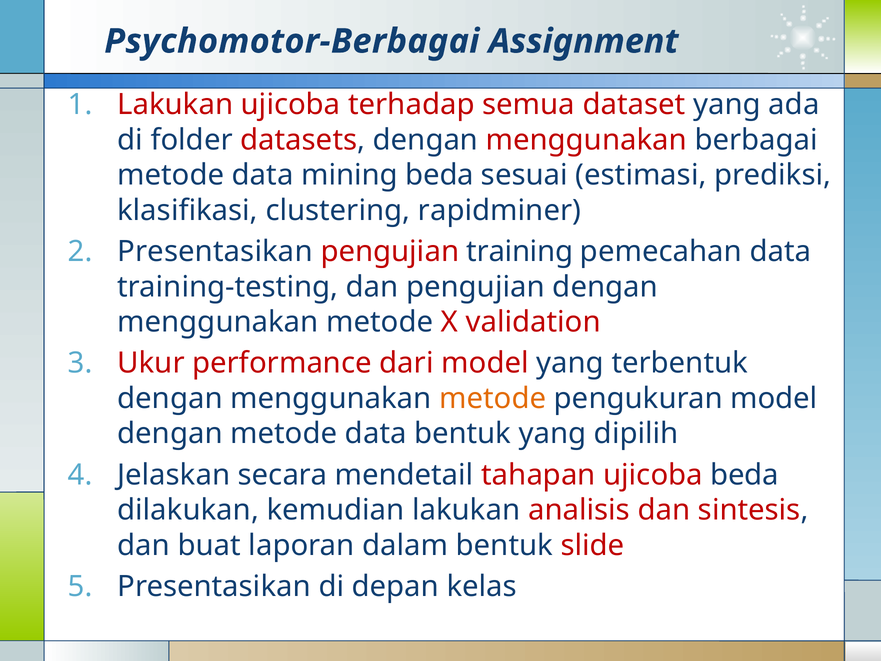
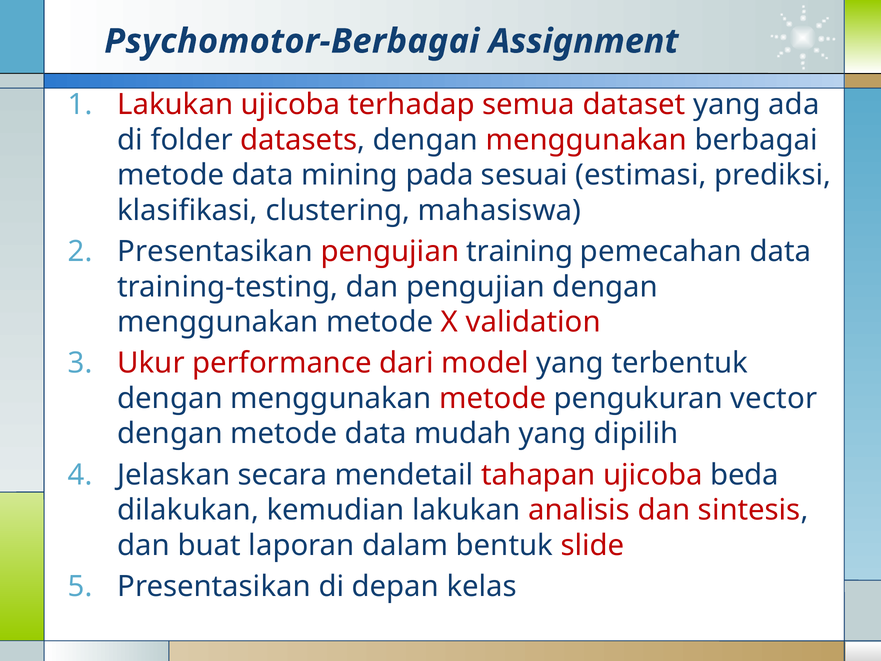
mining beda: beda -> pada
rapidminer: rapidminer -> mahasiswa
metode at (493, 398) colour: orange -> red
pengukuran model: model -> vector
data bentuk: bentuk -> mudah
